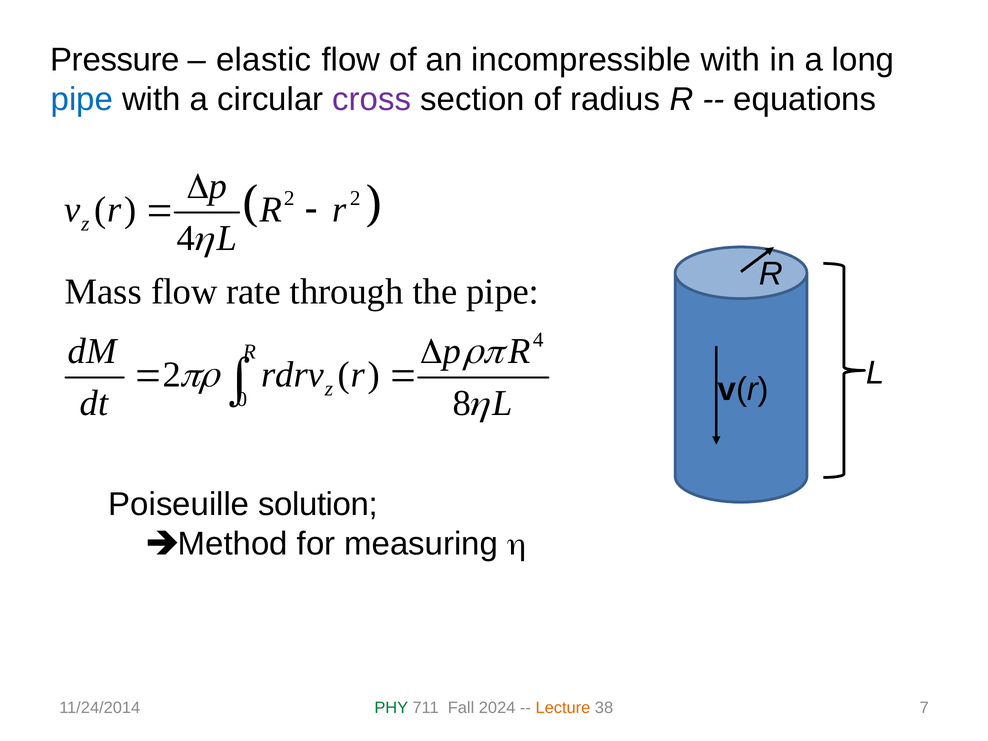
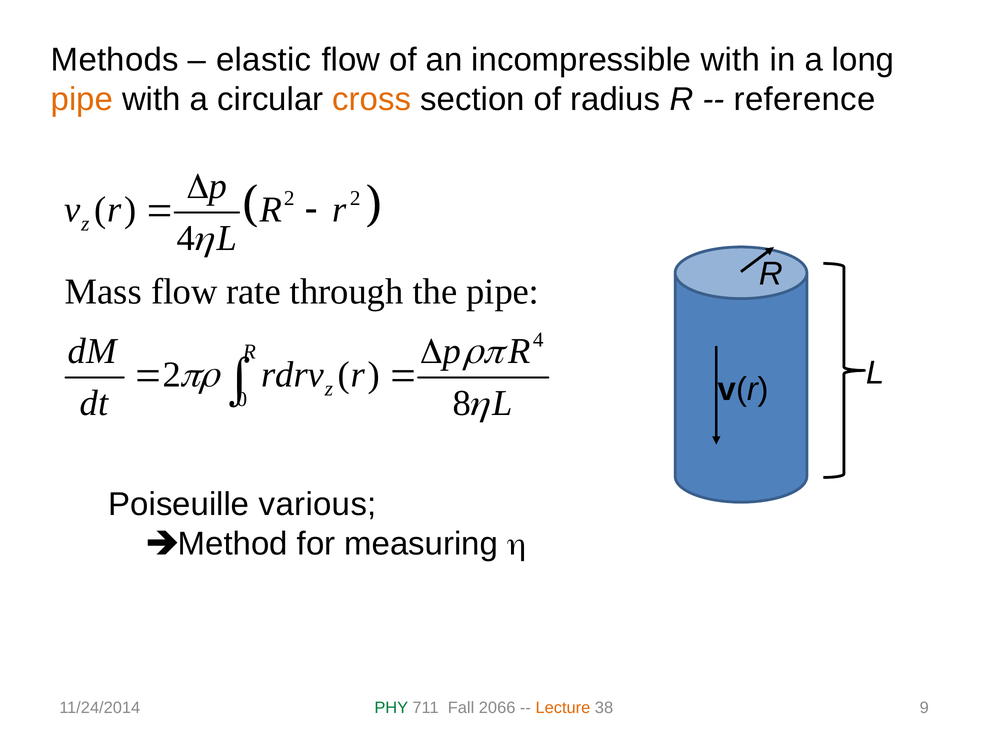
Pressure: Pressure -> Methods
pipe at (82, 99) colour: blue -> orange
cross colour: purple -> orange
equations: equations -> reference
solution: solution -> various
2024: 2024 -> 2066
7: 7 -> 9
